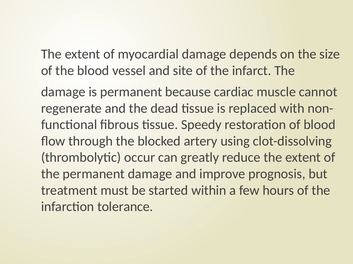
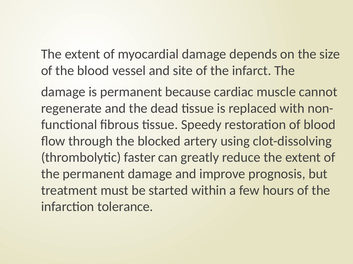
occur: occur -> faster
